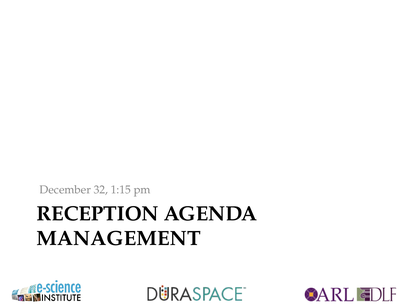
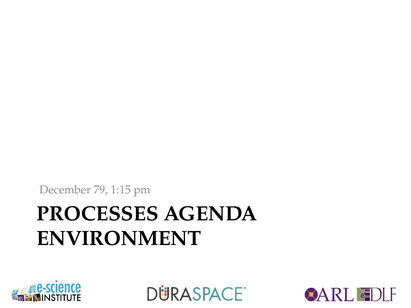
32: 32 -> 79
RECEPTION: RECEPTION -> PROCESSES
MANAGEMENT: MANAGEMENT -> ENVIRONMENT
